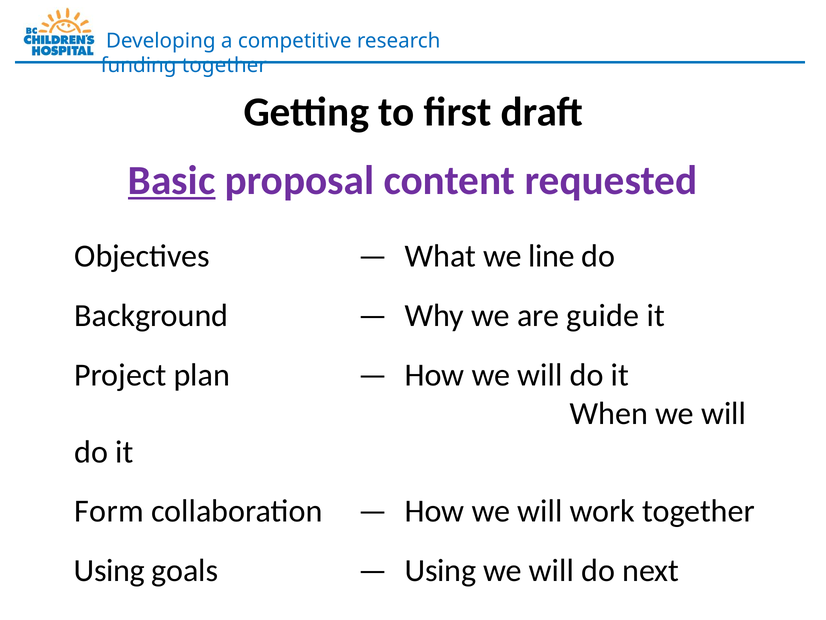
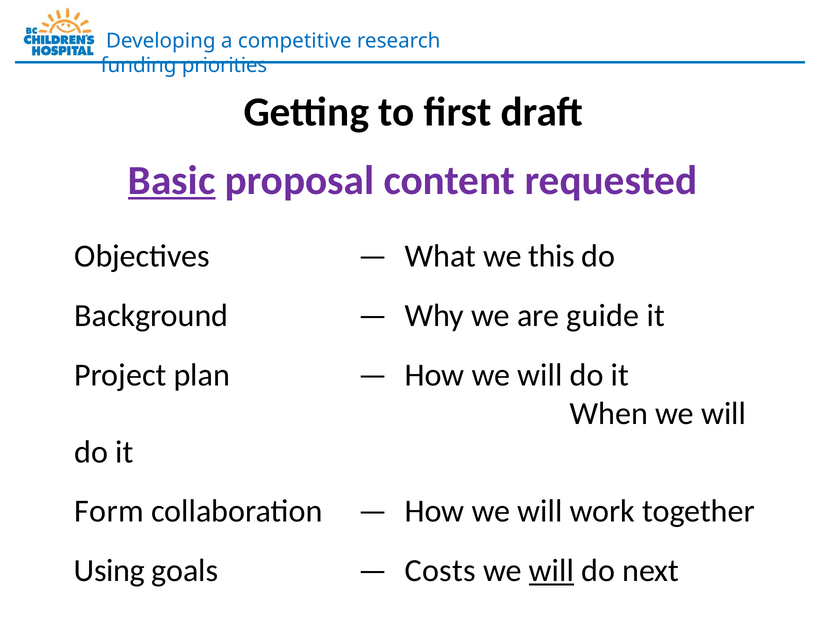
together at (224, 65): together -> priorities
line: line -> this
Using at (440, 570): Using -> Costs
will at (551, 570) underline: none -> present
